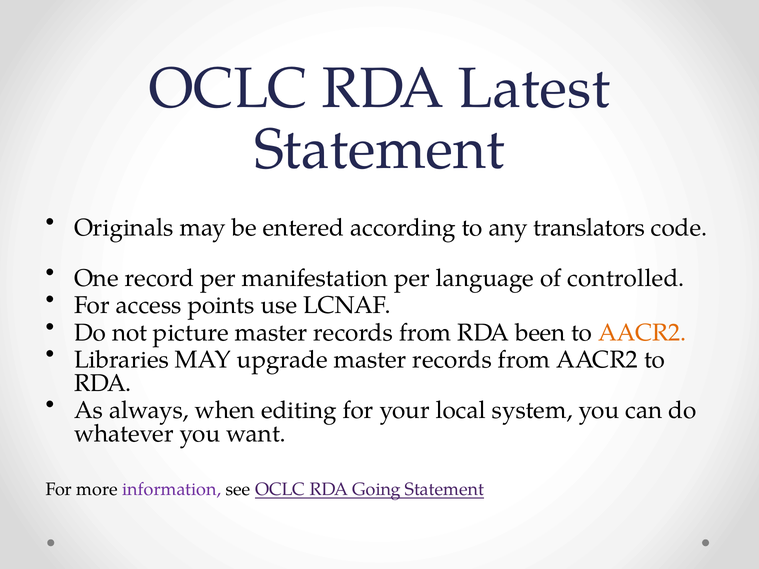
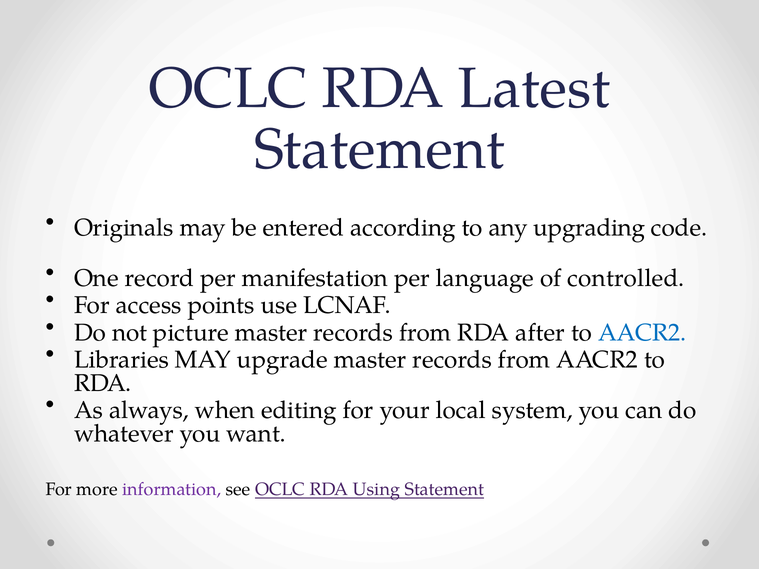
translators: translators -> upgrading
been: been -> after
AACR2 at (642, 333) colour: orange -> blue
Going: Going -> Using
